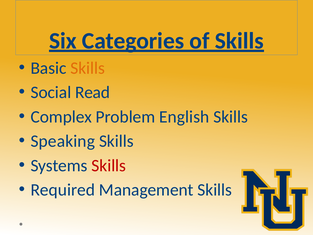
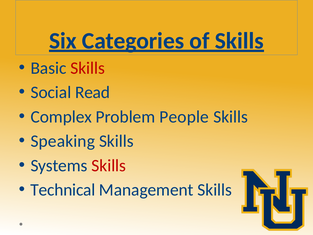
Skills at (88, 68) colour: orange -> red
English: English -> People
Required: Required -> Technical
